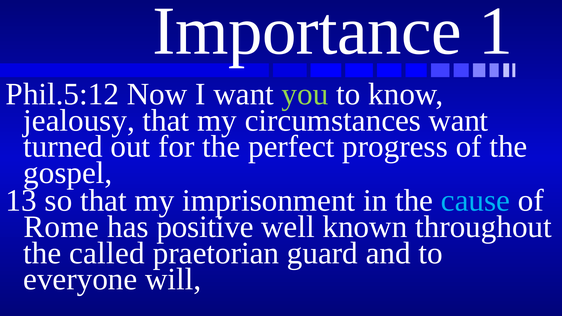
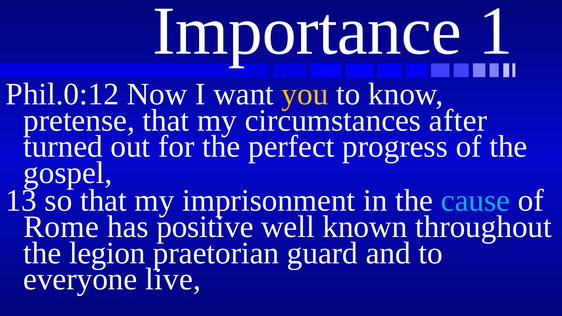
Phil.5:12: Phil.5:12 -> Phil.0:12
you colour: light green -> yellow
jealousy: jealousy -> pretense
circumstances want: want -> after
called: called -> legion
will: will -> live
